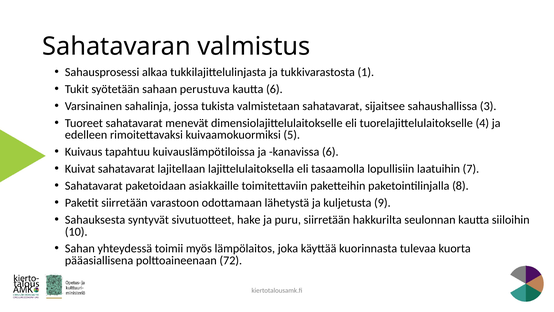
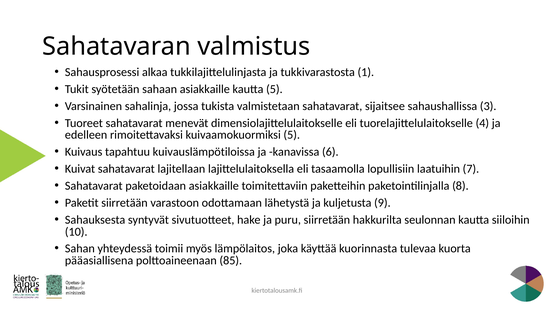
sahaan perustuva: perustuva -> asiakkaille
kautta 6: 6 -> 5
72: 72 -> 85
